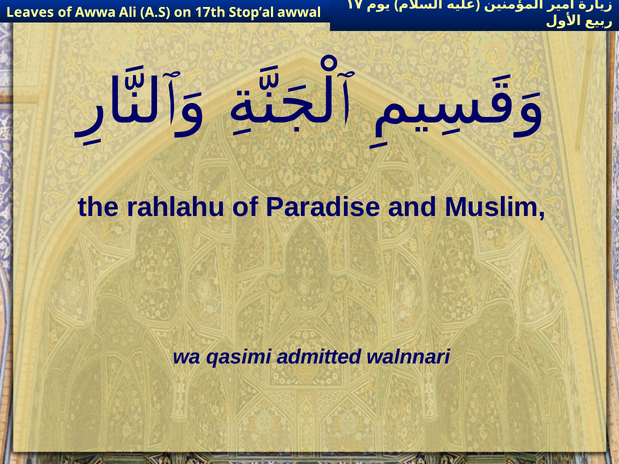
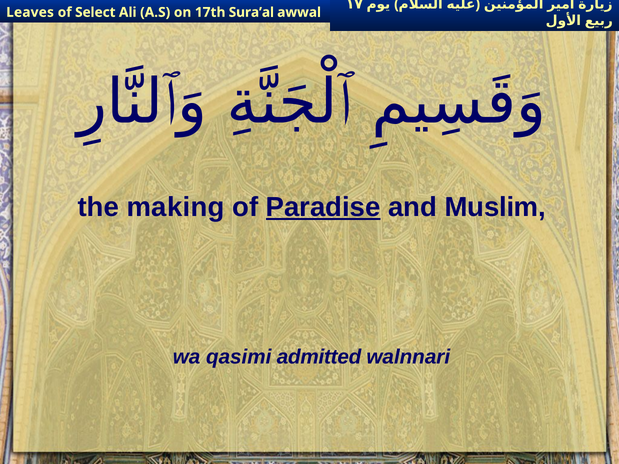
Awwa: Awwa -> Select
Stop’al: Stop’al -> Sura’al
rahlahu: rahlahu -> making
Paradise underline: none -> present
